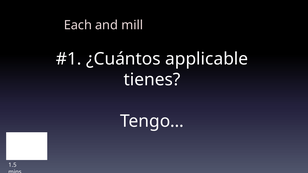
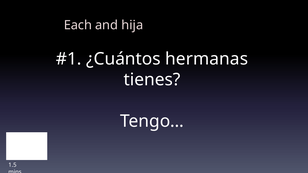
mill: mill -> hija
applicable: applicable -> hermanas
